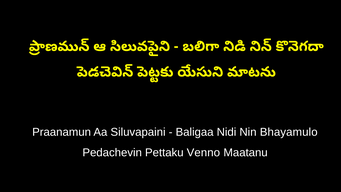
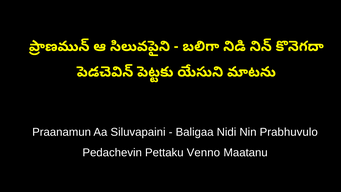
Bhayamulo: Bhayamulo -> Prabhuvulo
